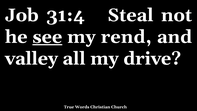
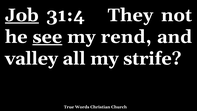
Job underline: none -> present
Steal: Steal -> They
drive: drive -> strife
